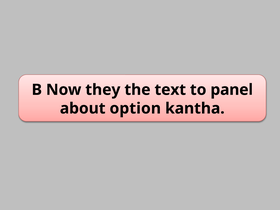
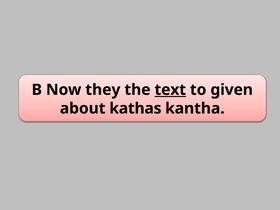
text underline: none -> present
panel: panel -> given
option: option -> kathas
